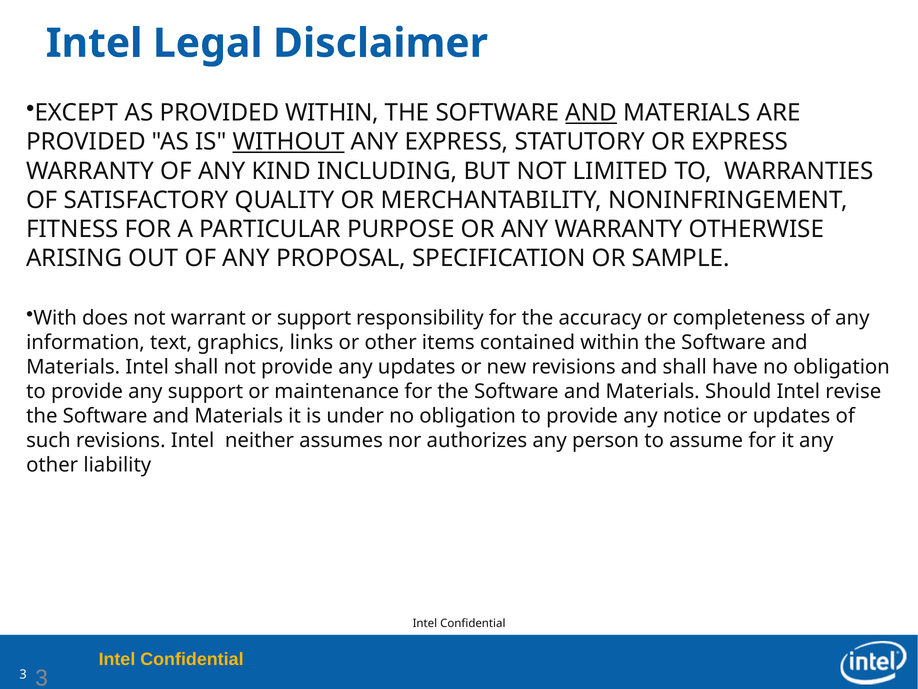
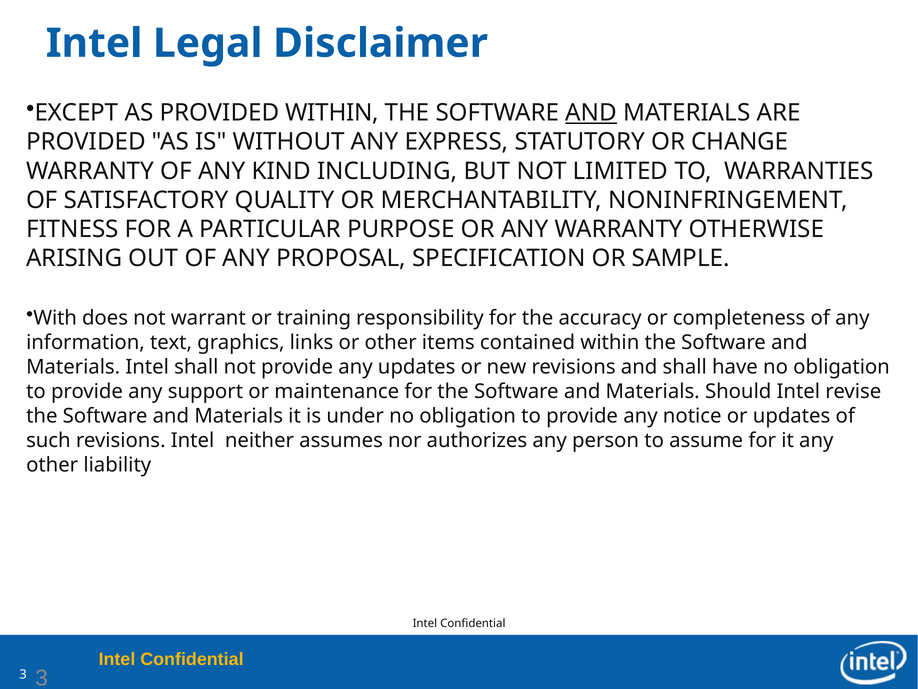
WITHOUT underline: present -> none
OR EXPRESS: EXPRESS -> CHANGE
or support: support -> training
